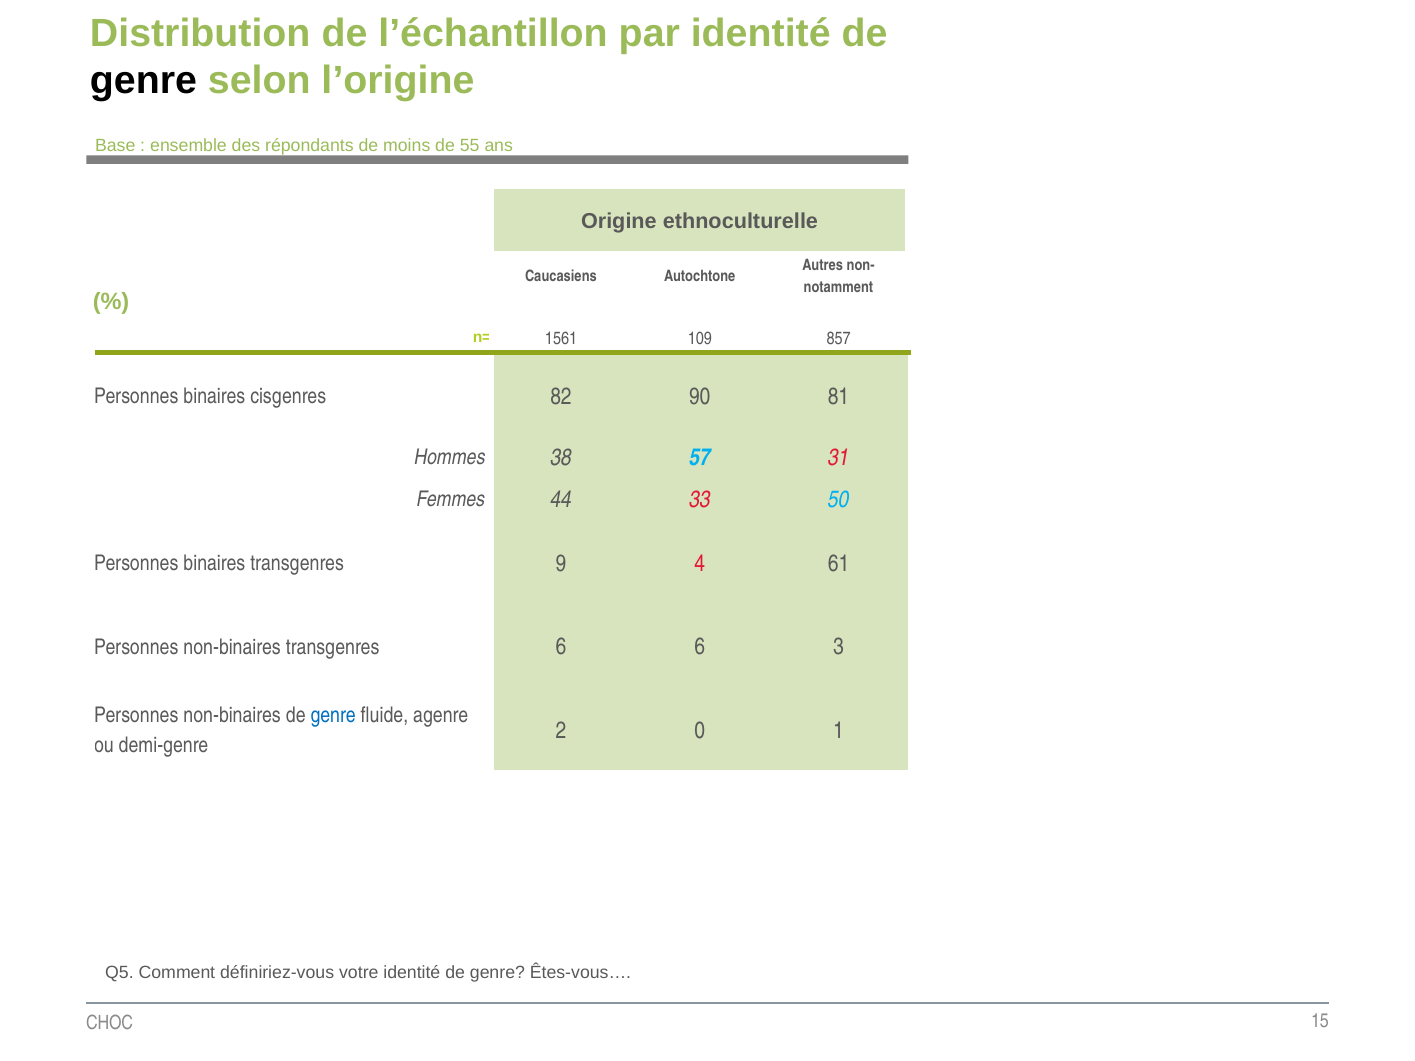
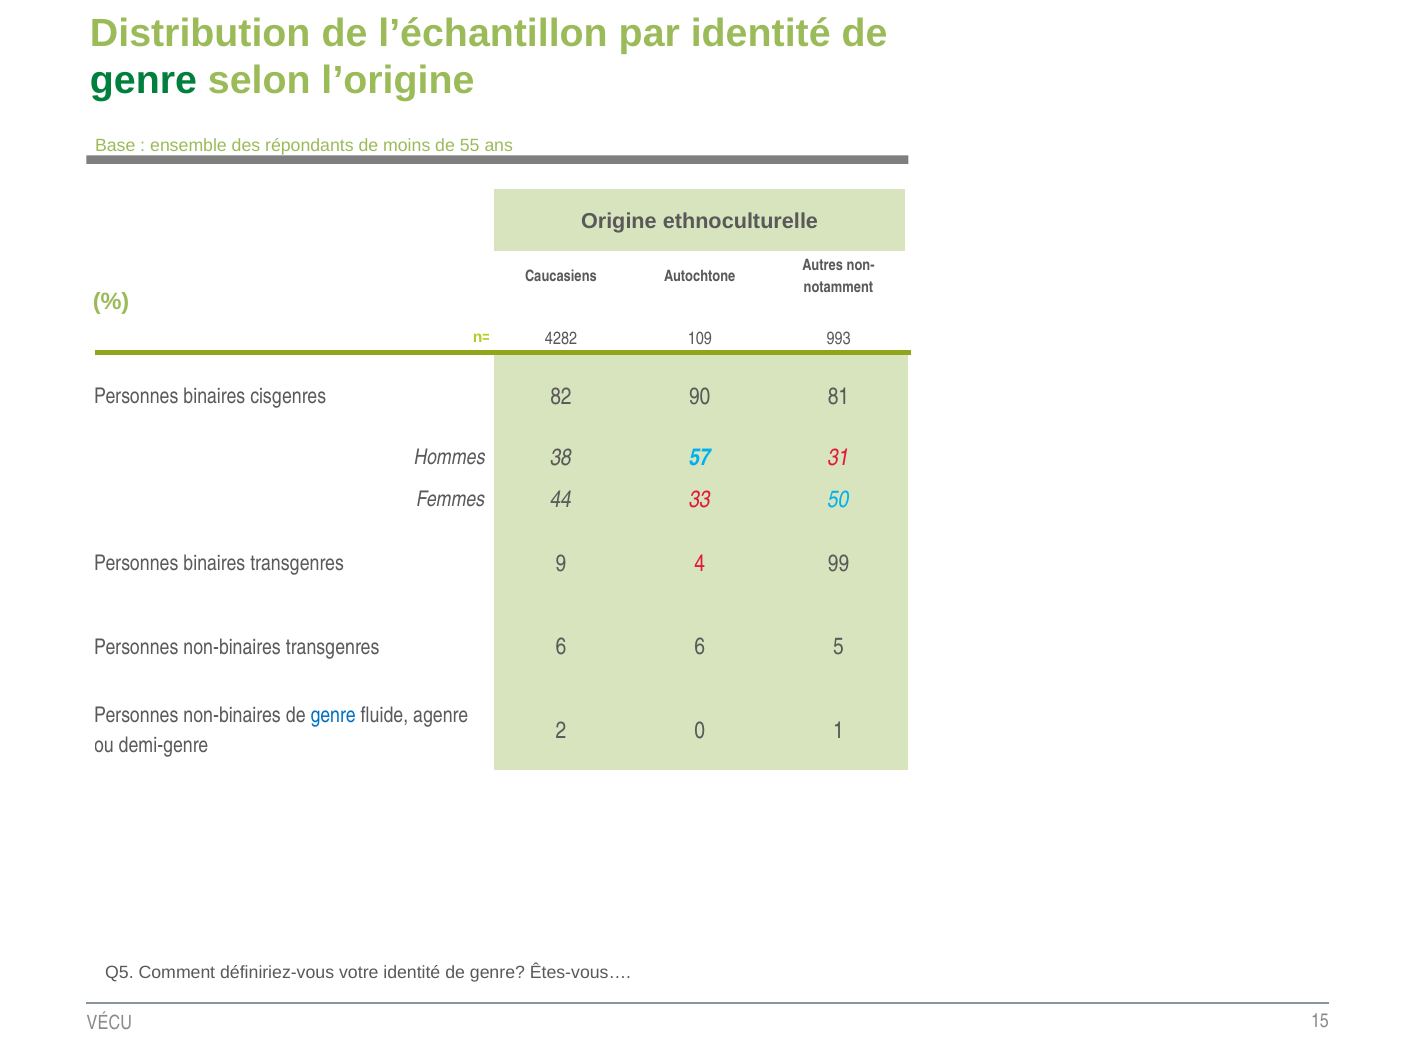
genre at (143, 81) colour: black -> green
1561: 1561 -> 4282
857: 857 -> 993
61: 61 -> 99
3: 3 -> 5
CHOC: CHOC -> VÉCU
